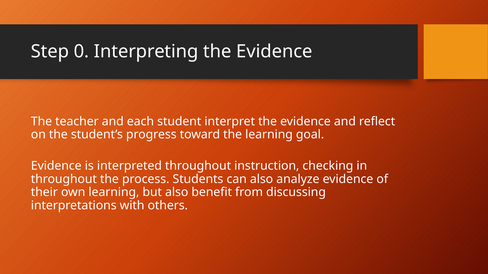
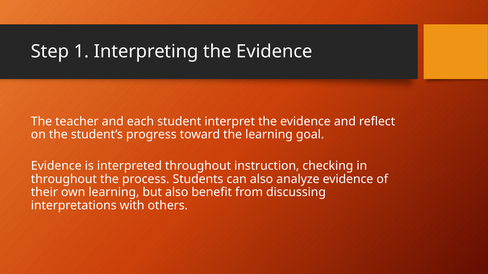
0: 0 -> 1
